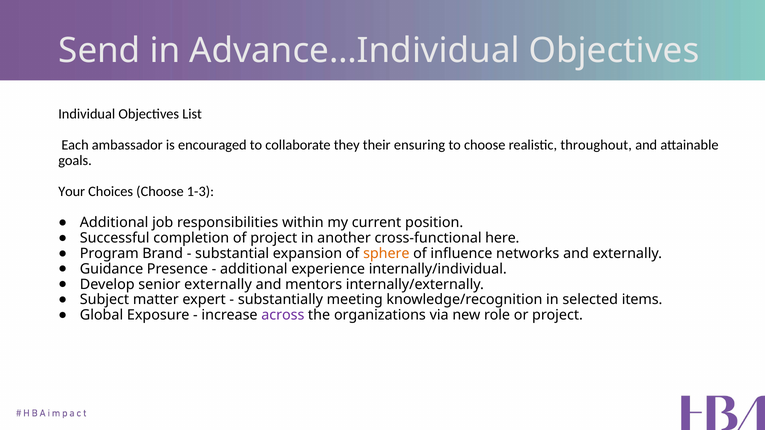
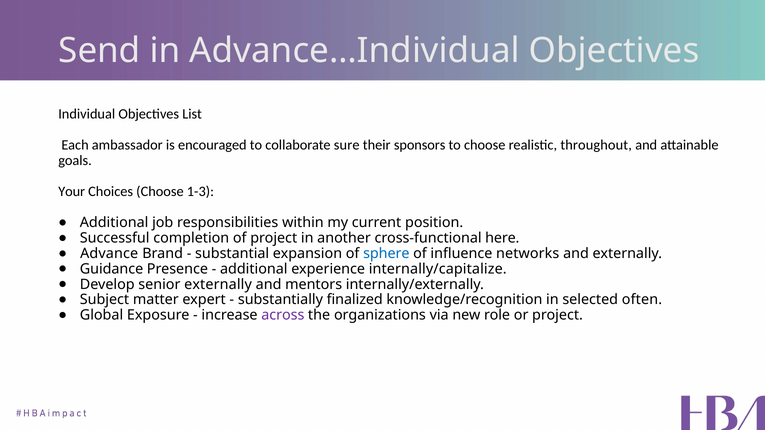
they: they -> sure
ensuring: ensuring -> sponsors
Program: Program -> Advance
sphere colour: orange -> blue
internally/individual: internally/individual -> internally/capitalize
meeting: meeting -> finalized
items: items -> often
